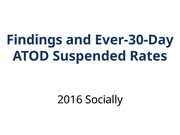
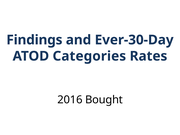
Suspended: Suspended -> Categories
Socially: Socially -> Bought
